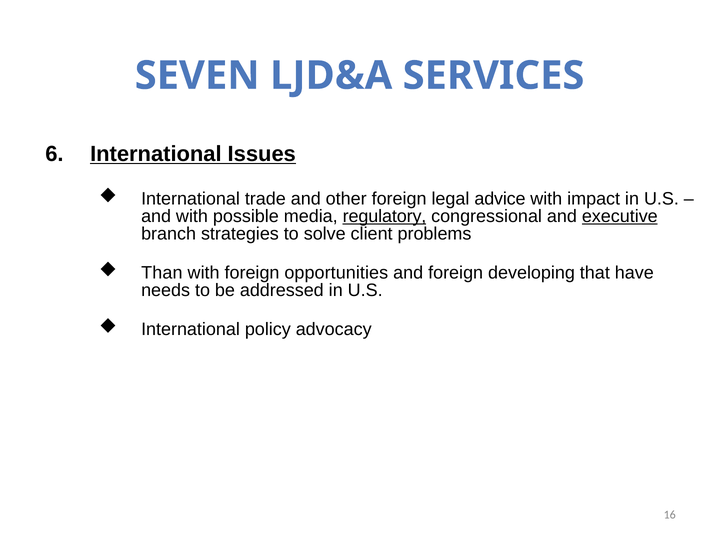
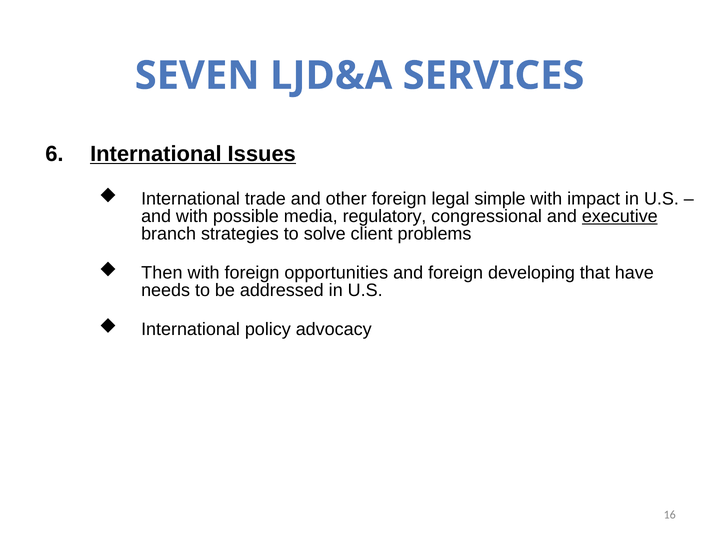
advice: advice -> simple
regulatory underline: present -> none
Than: Than -> Then
